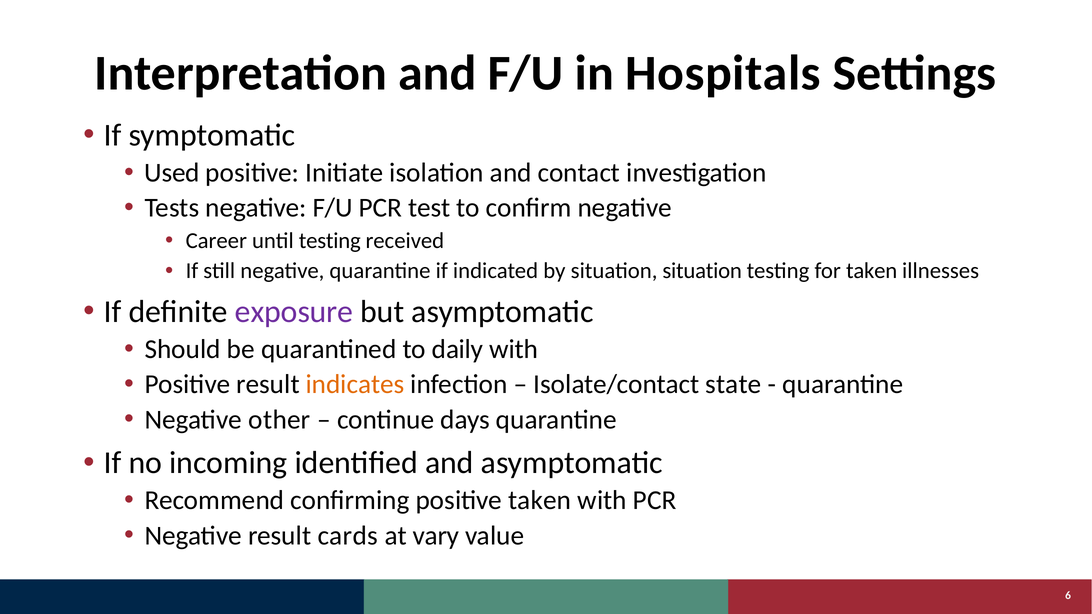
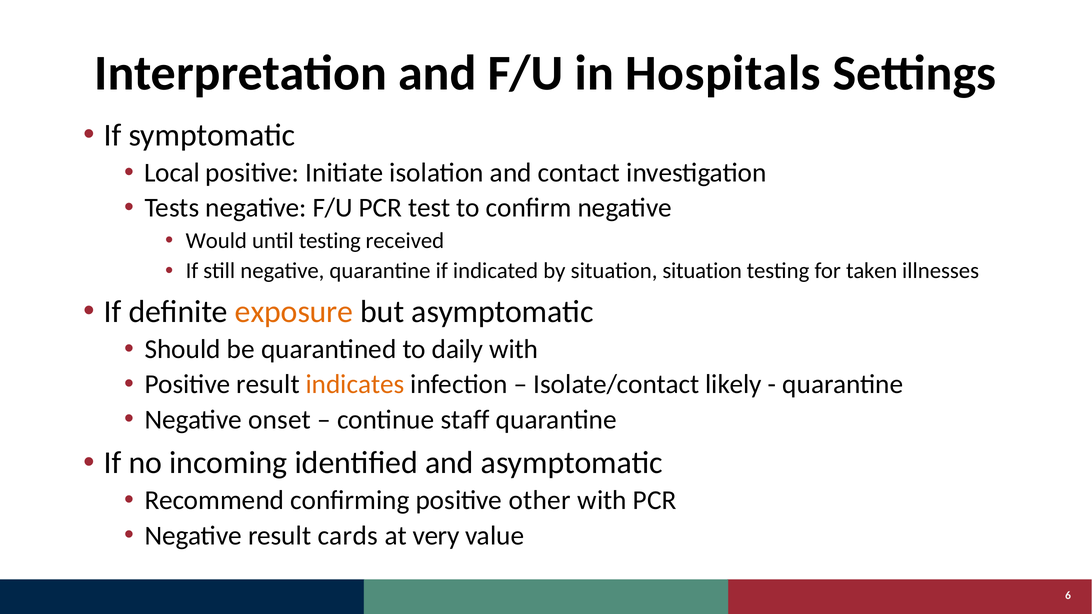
Used: Used -> Local
Career: Career -> Would
exposure colour: purple -> orange
state: state -> likely
other: other -> onset
days: days -> staff
positive taken: taken -> other
vary: vary -> very
